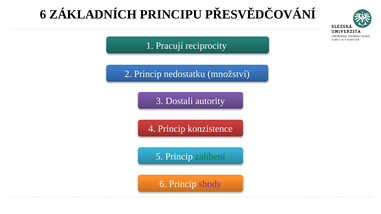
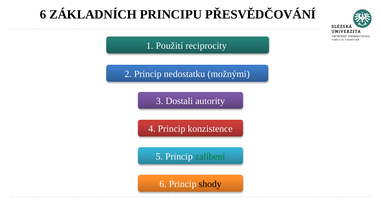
Pracují: Pracují -> Použití
množství: množství -> možnými
shody colour: purple -> black
